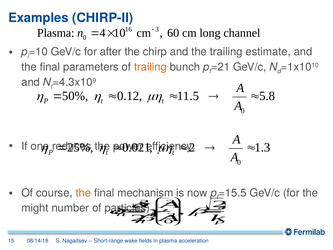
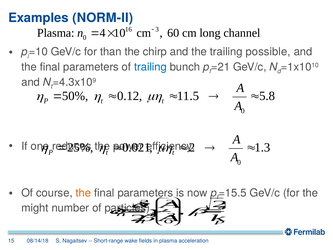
CHIRP-II: CHIRP-II -> NORM-II
after: after -> than
estimate: estimate -> possible
trailing at (150, 67) colour: orange -> blue
mechanism at (145, 193): mechanism -> parameters
